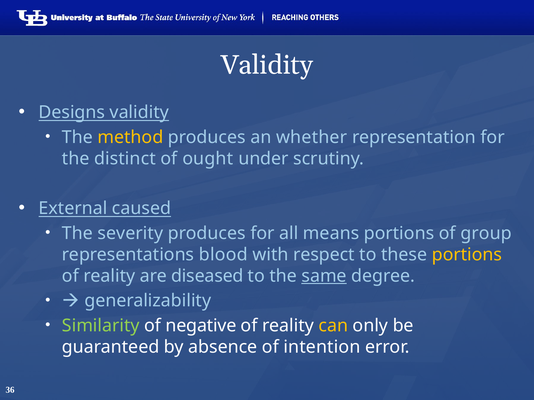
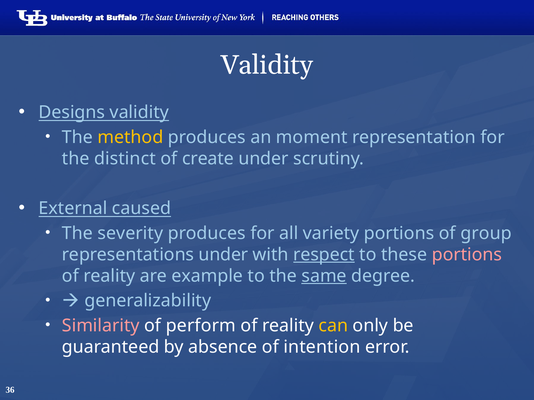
whether: whether -> moment
ought: ought -> create
means: means -> variety
representations blood: blood -> under
respect underline: none -> present
portions at (467, 255) colour: yellow -> pink
diseased: diseased -> example
Similarity colour: light green -> pink
negative: negative -> perform
